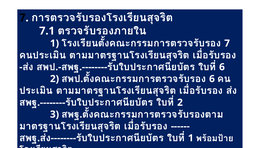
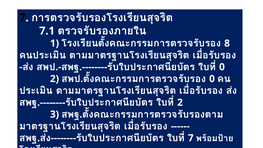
7 at (227, 43): 7 -> 8
6 at (222, 67): 6 -> 0
6 at (212, 79): 6 -> 0
1 at (191, 138): 1 -> 7
